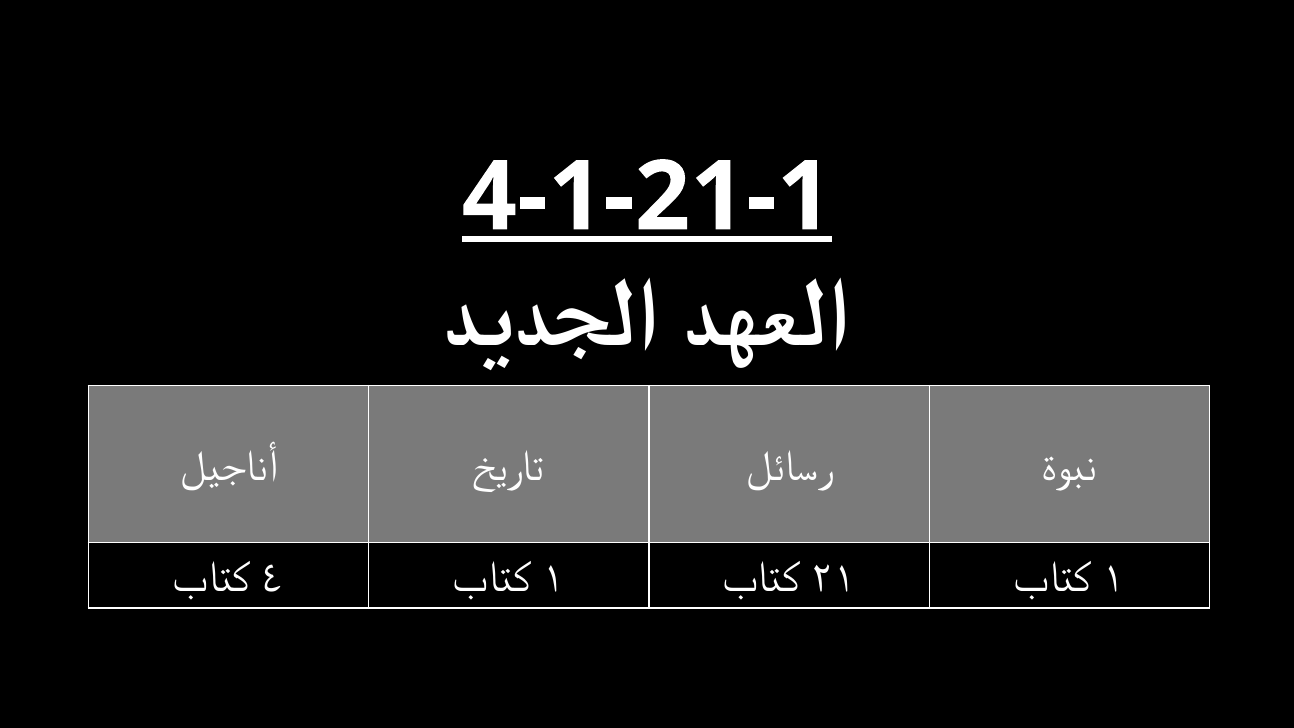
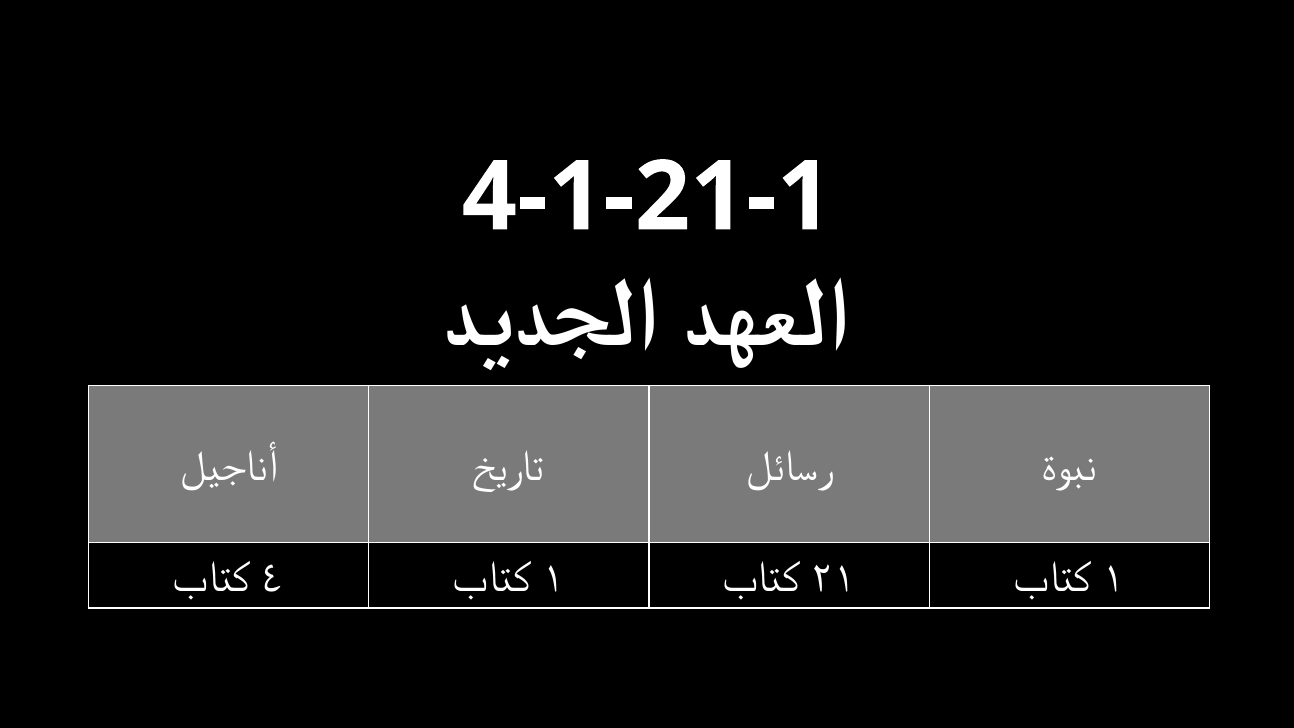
4-1-21-1 underline: present -> none
